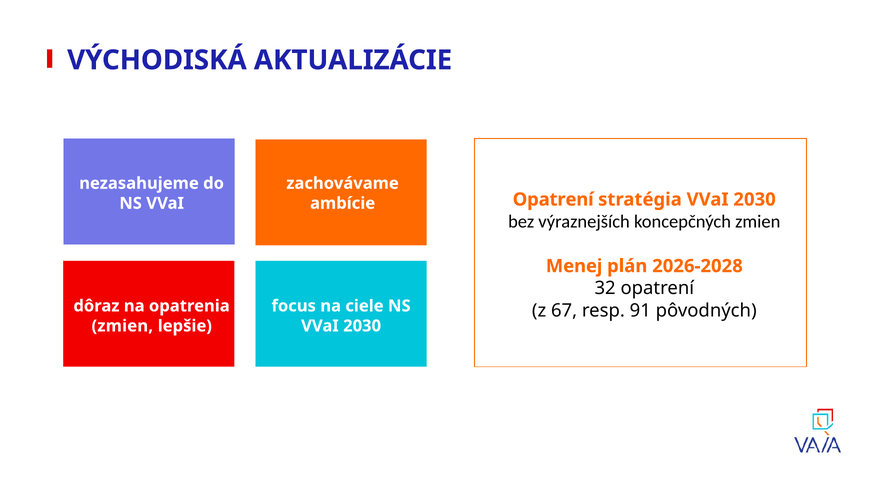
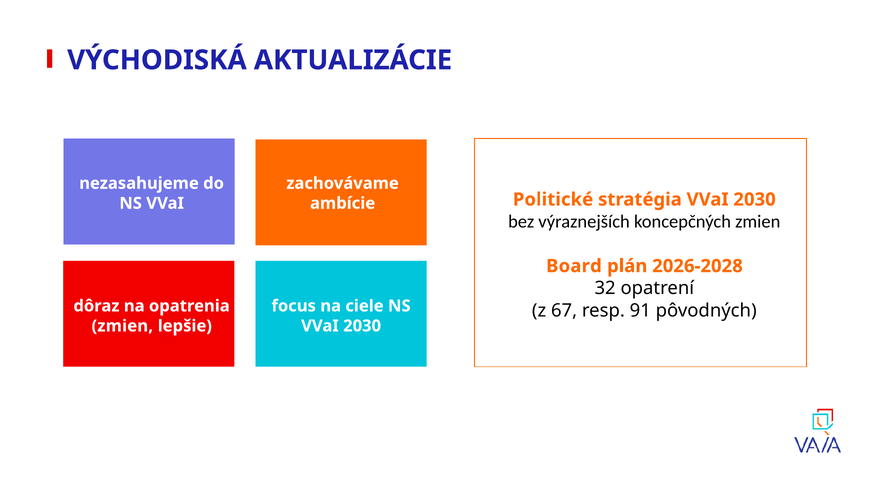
Opatrení at (553, 199): Opatrení -> Politické
Menej: Menej -> Board
